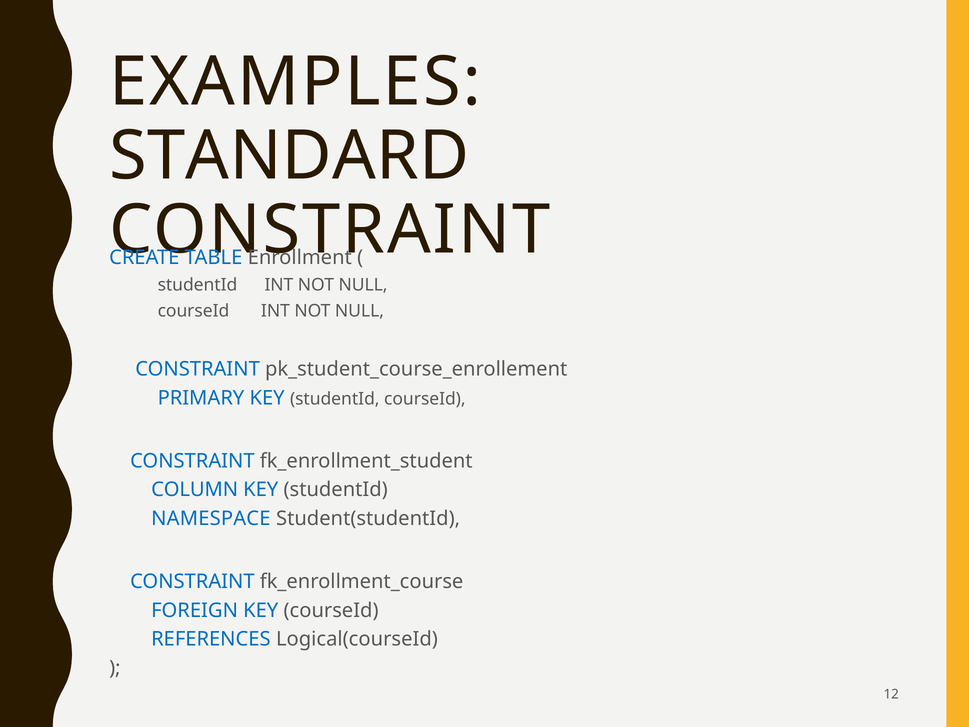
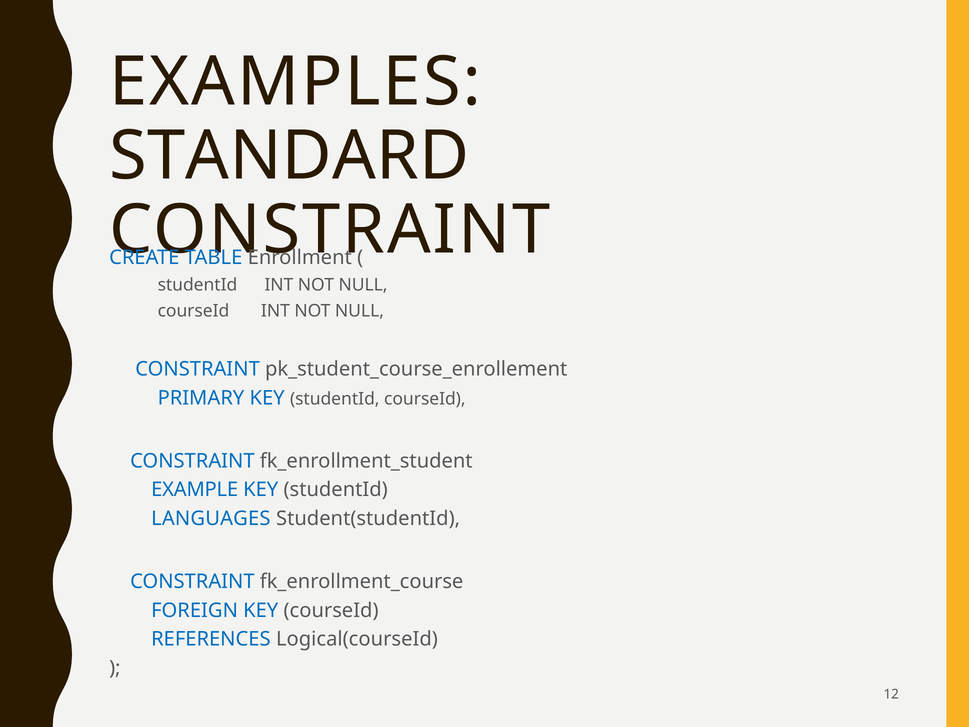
COLUMN: COLUMN -> EXAMPLE
NAMESPACE: NAMESPACE -> LANGUAGES
